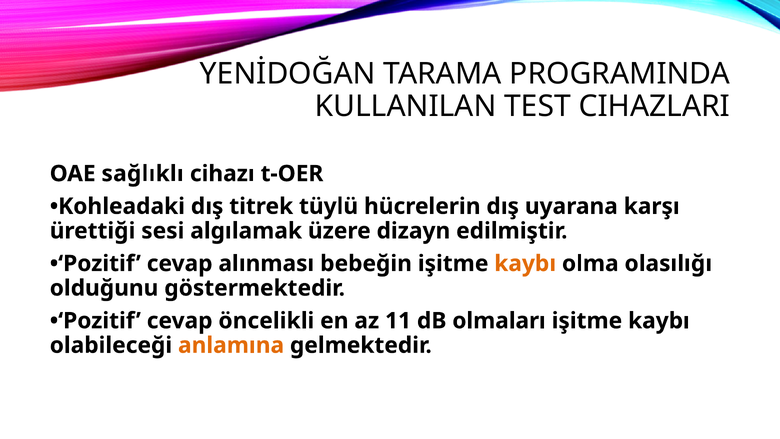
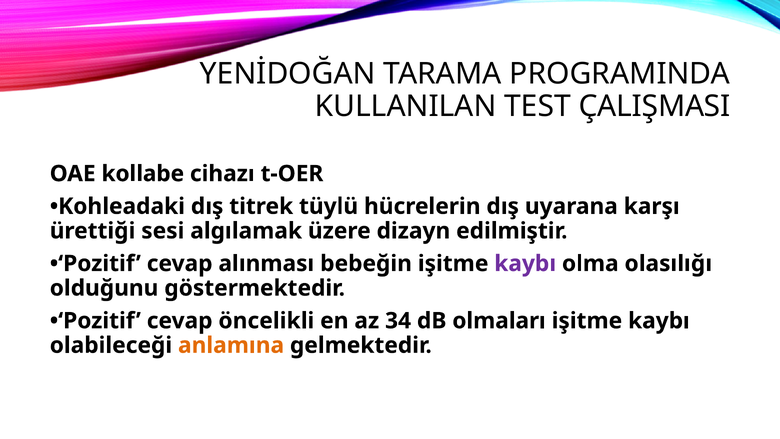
CIHAZLARI: CIHAZLARI -> ÇALIŞMASI
sağlıklı: sağlıklı -> kollabe
kaybı at (525, 263) colour: orange -> purple
11: 11 -> 34
